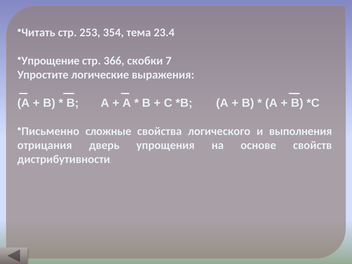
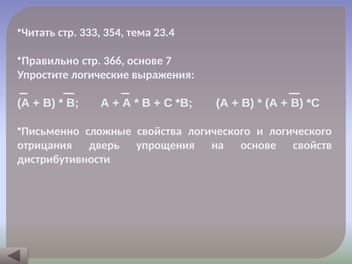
253: 253 -> 333
Упрощение: Упрощение -> Правильно
366 скобки: скобки -> основе
и выполнения: выполнения -> логического
